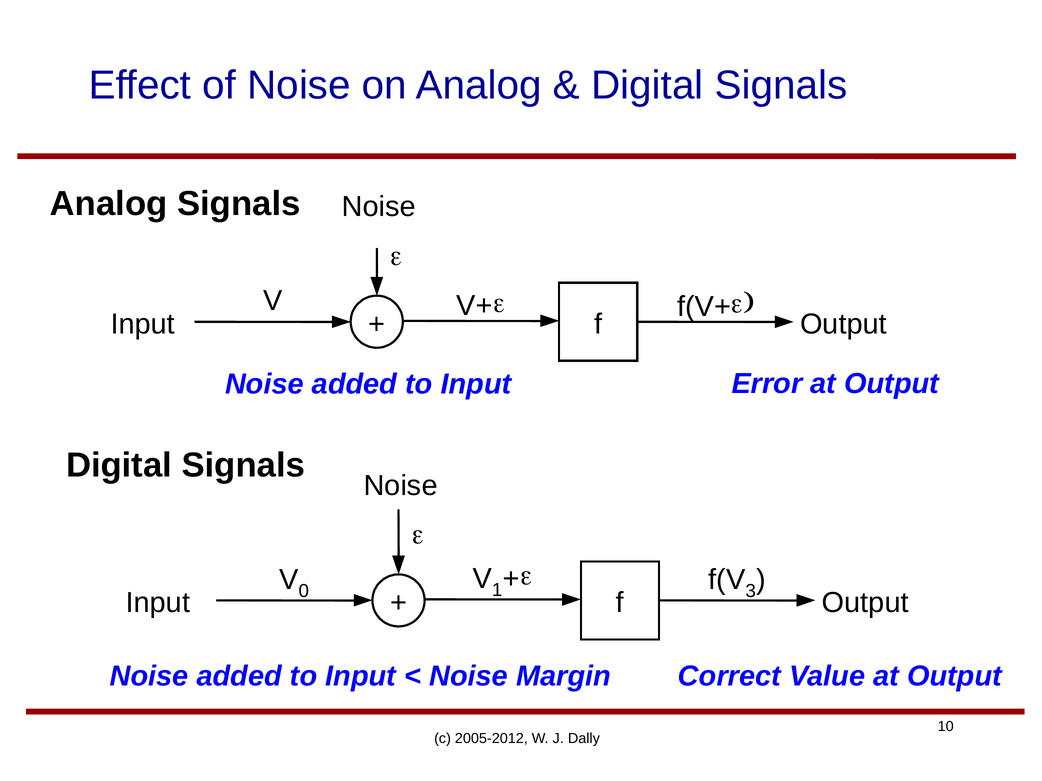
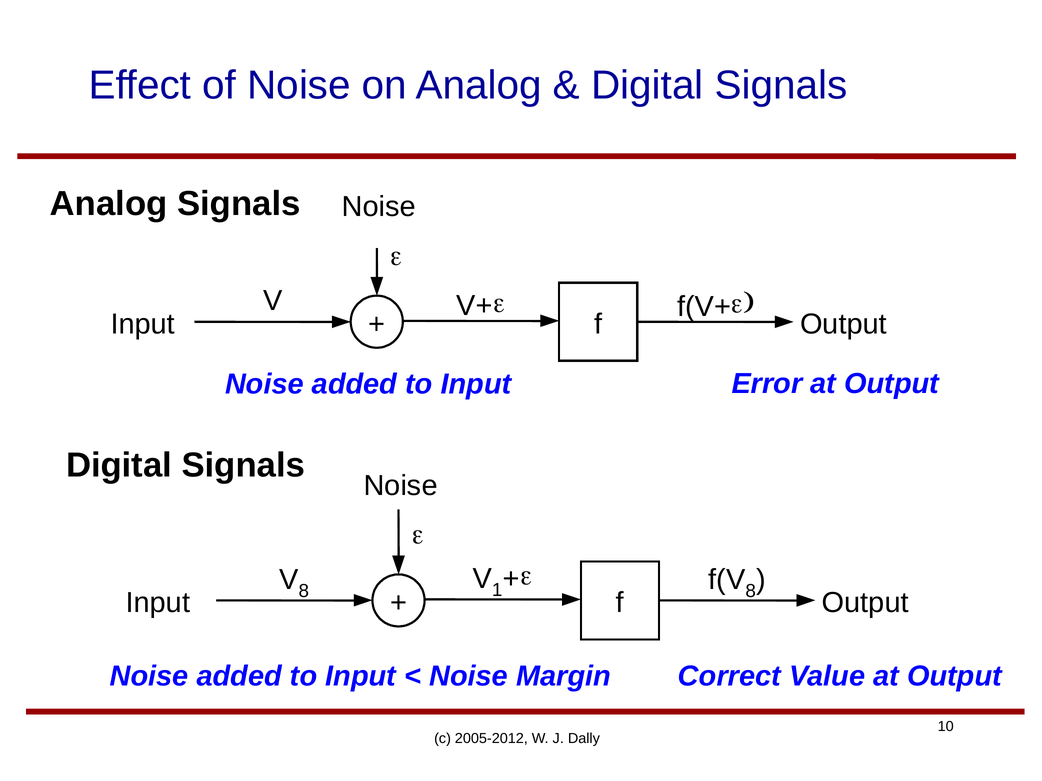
V 0: 0 -> 8
f(V 3: 3 -> 8
